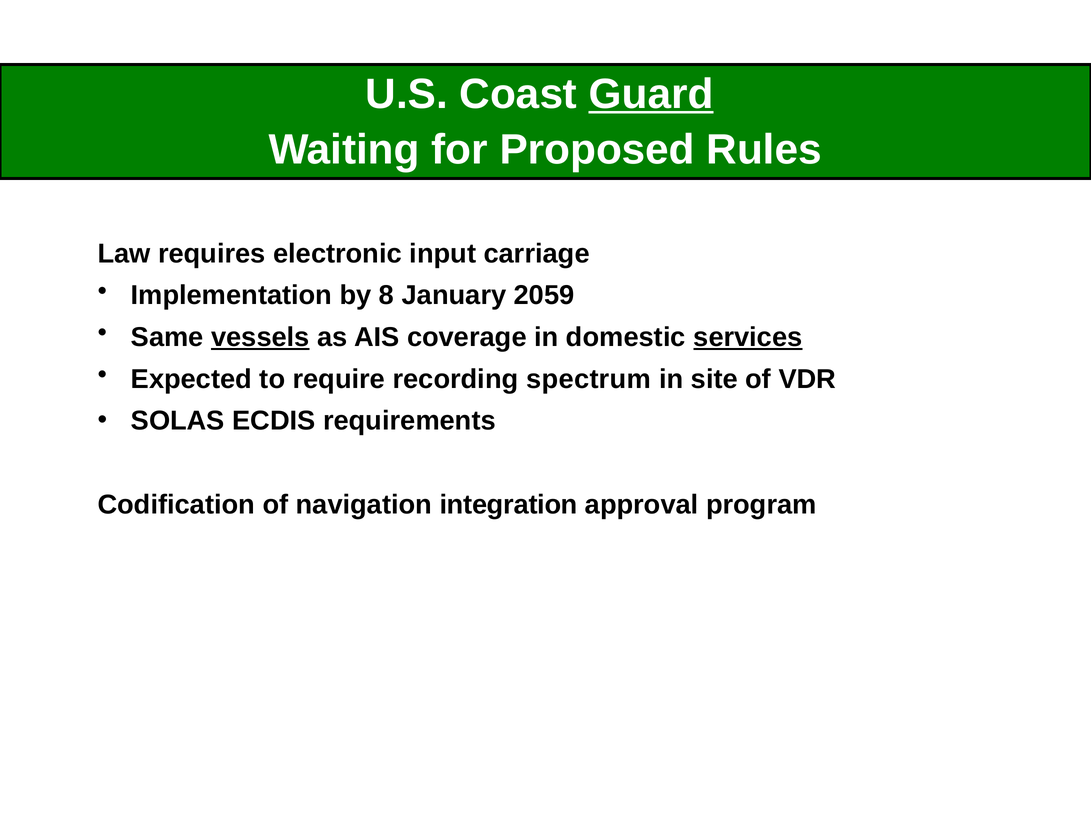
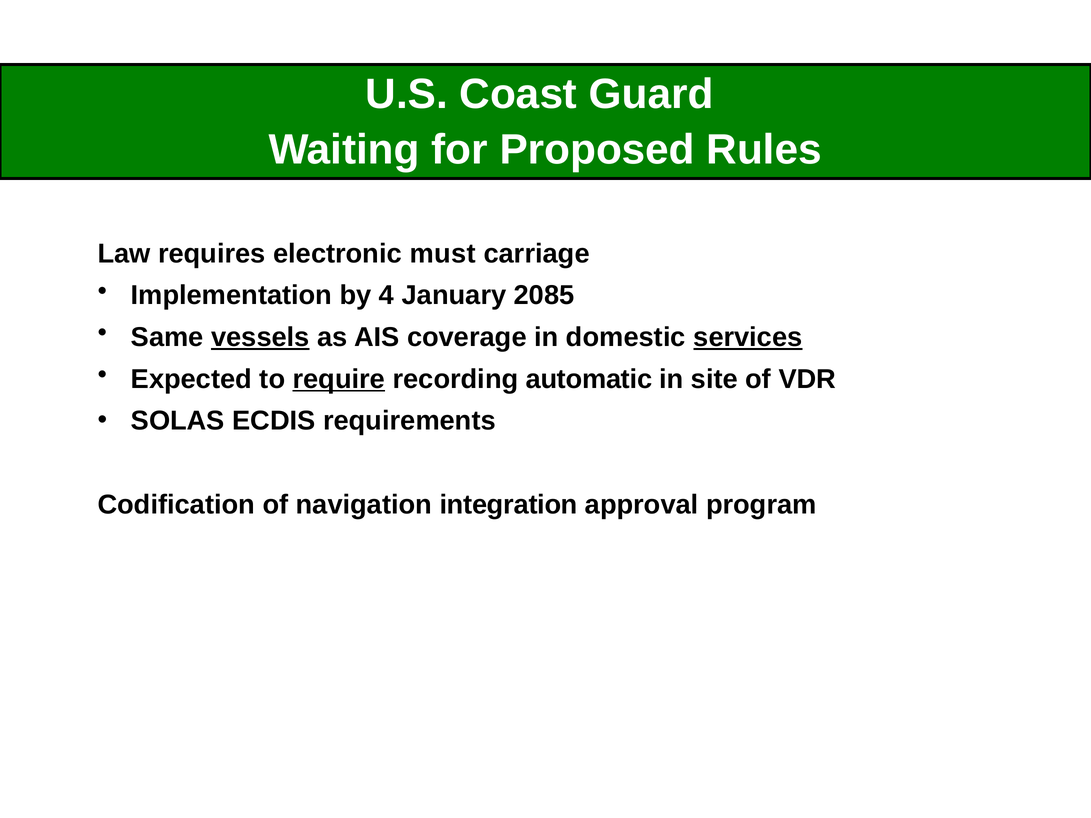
Guard underline: present -> none
input: input -> must
8: 8 -> 4
2059: 2059 -> 2085
require underline: none -> present
spectrum: spectrum -> automatic
